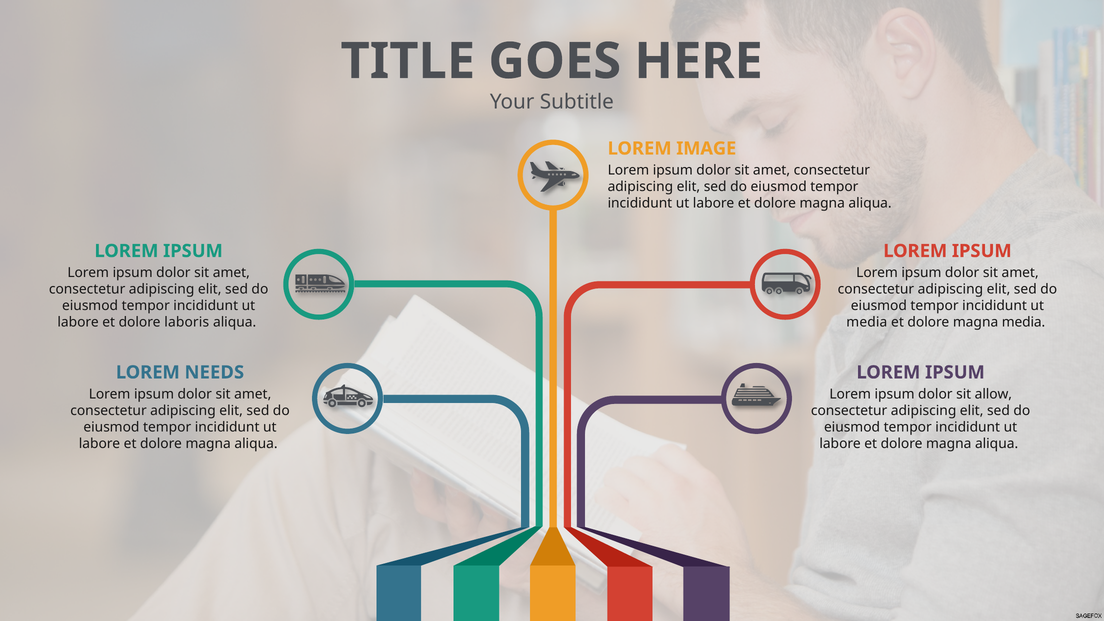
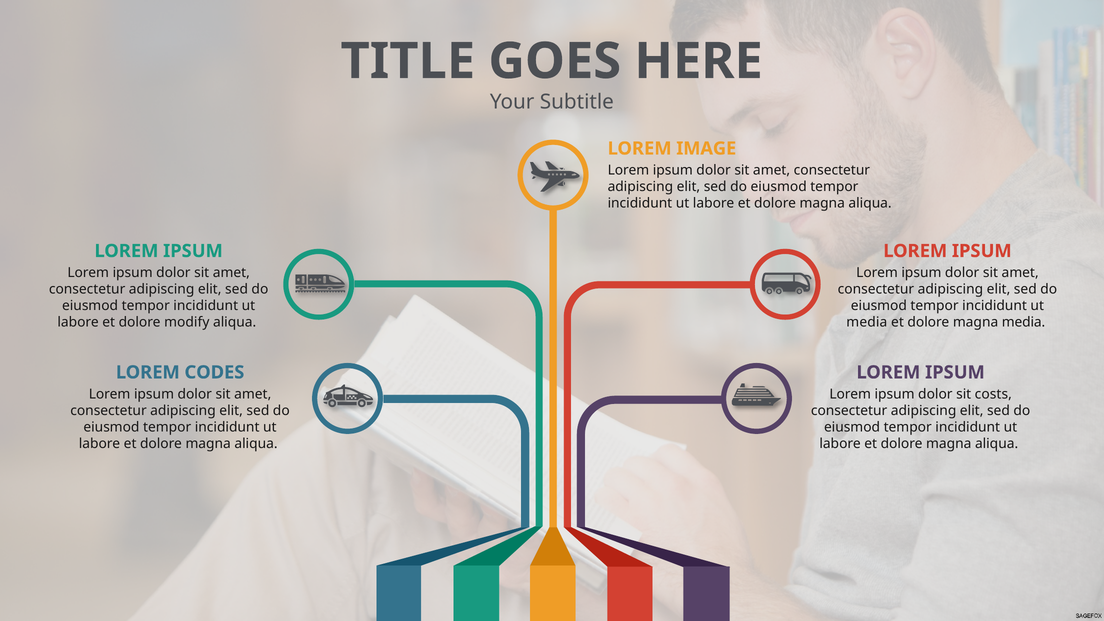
laboris: laboris -> modify
NEEDS: NEEDS -> CODES
allow: allow -> costs
